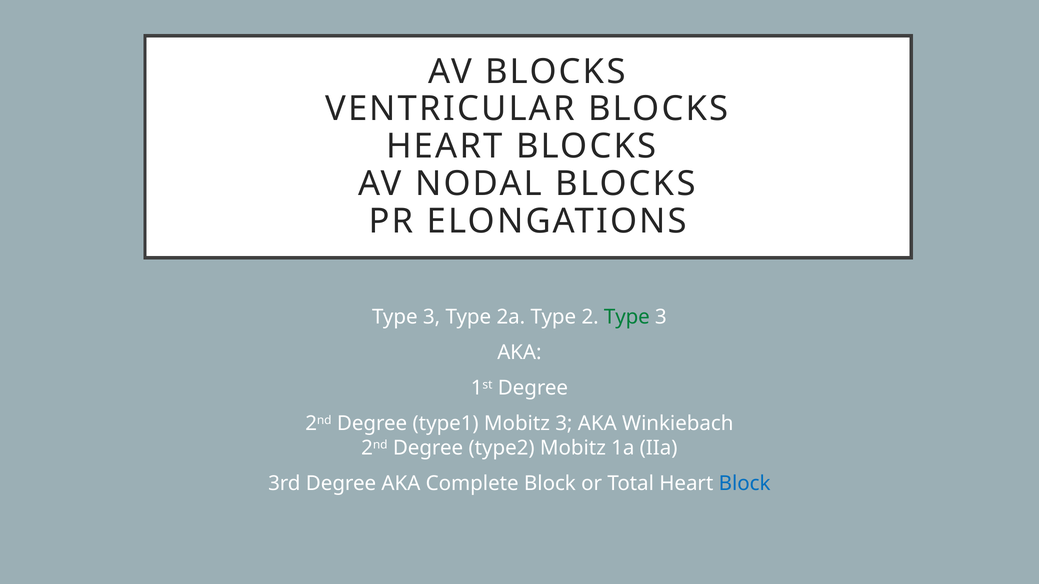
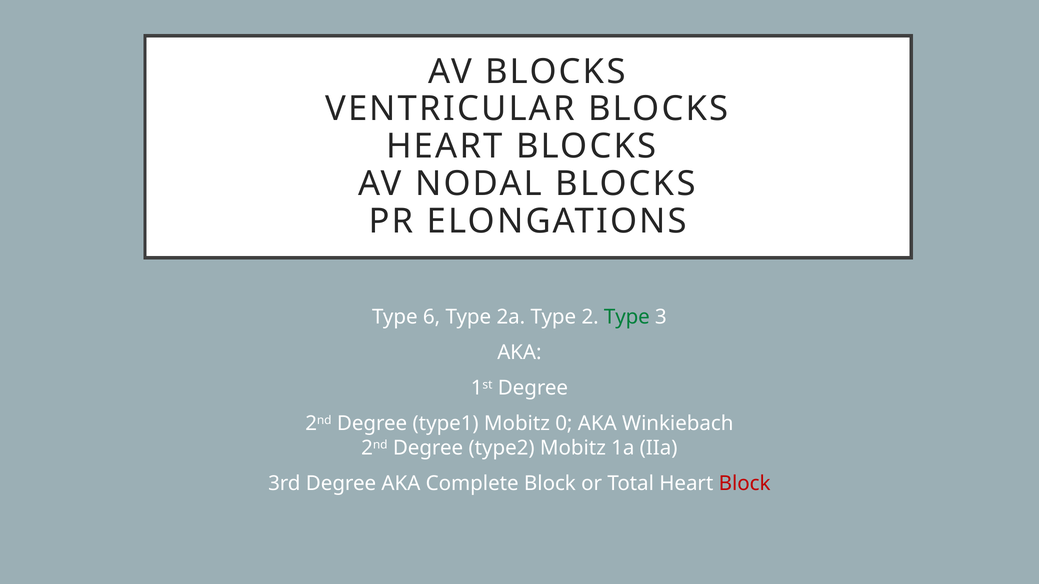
3 at (432, 317): 3 -> 6
Mobitz 3: 3 -> 0
Block at (745, 484) colour: blue -> red
